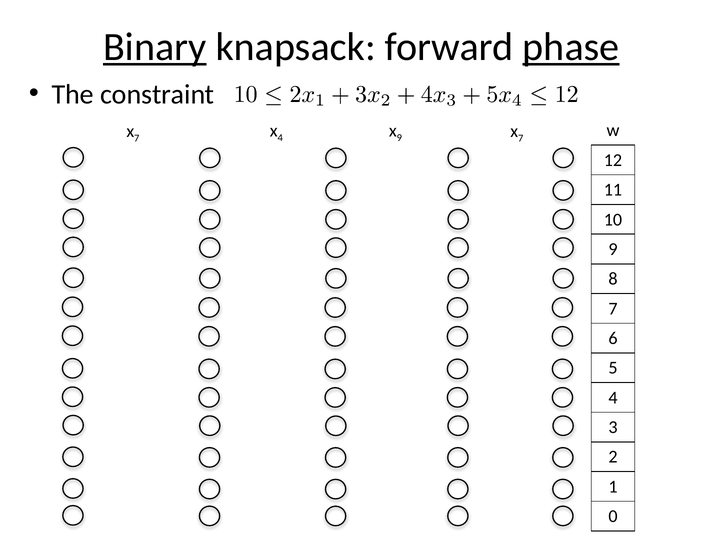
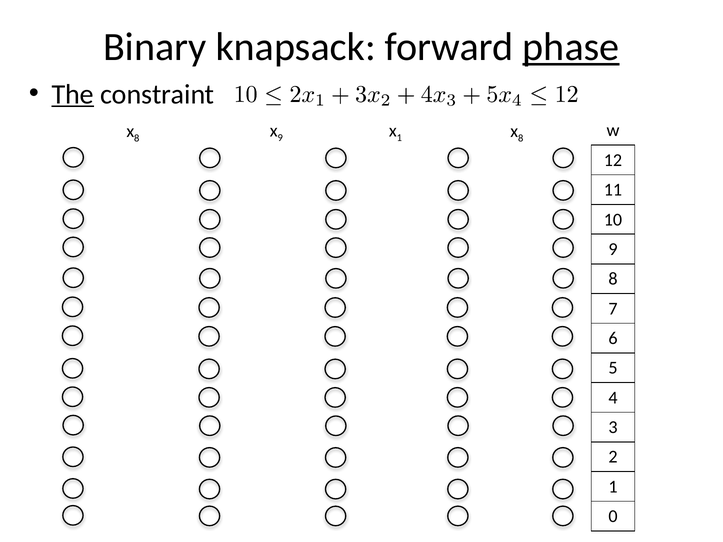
Binary underline: present -> none
The underline: none -> present
7 at (137, 138): 7 -> 8
4 at (280, 138): 4 -> 9
9 at (399, 138): 9 -> 1
7 at (521, 138): 7 -> 8
